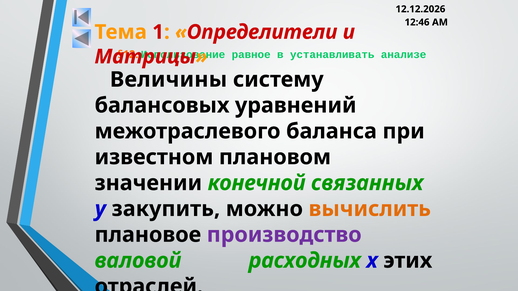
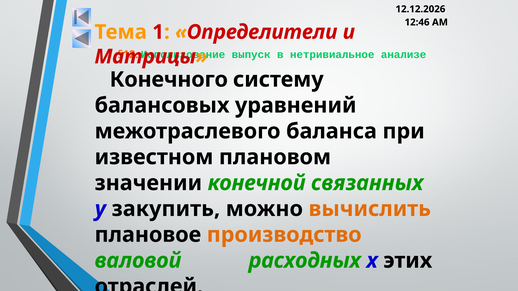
равное: равное -> выпуск
устанавливать: устанавливать -> нетривиальное
Величины: Величины -> Конечного
производство colour: purple -> orange
